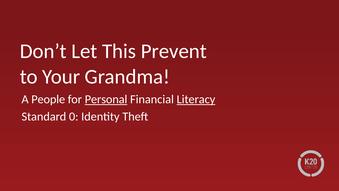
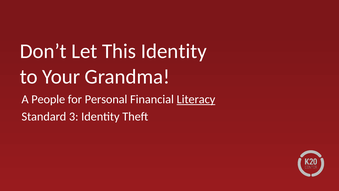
This Prevent: Prevent -> Identity
Personal underline: present -> none
0: 0 -> 3
